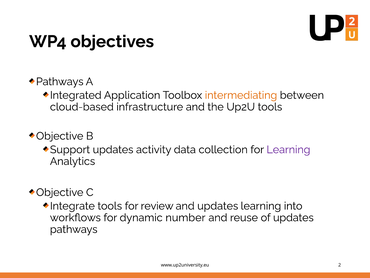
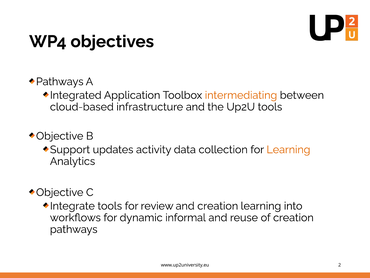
Learning at (288, 149) colour: purple -> orange
and updates: updates -> creation
number: number -> informal
of updates: updates -> creation
